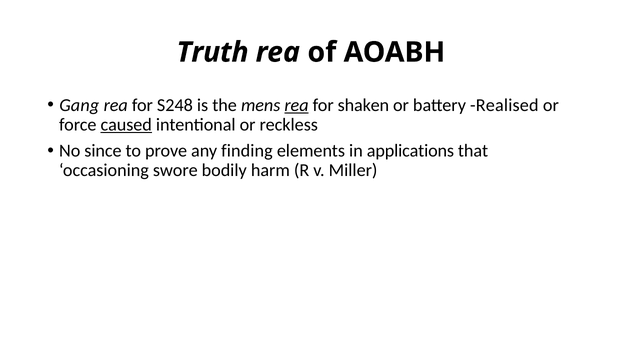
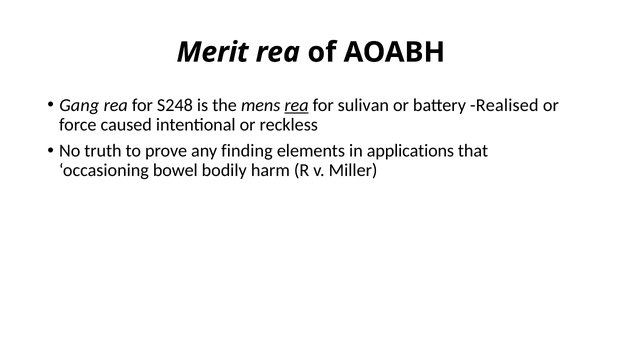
Truth: Truth -> Merit
shaken: shaken -> sulivan
caused underline: present -> none
since: since -> truth
swore: swore -> bowel
